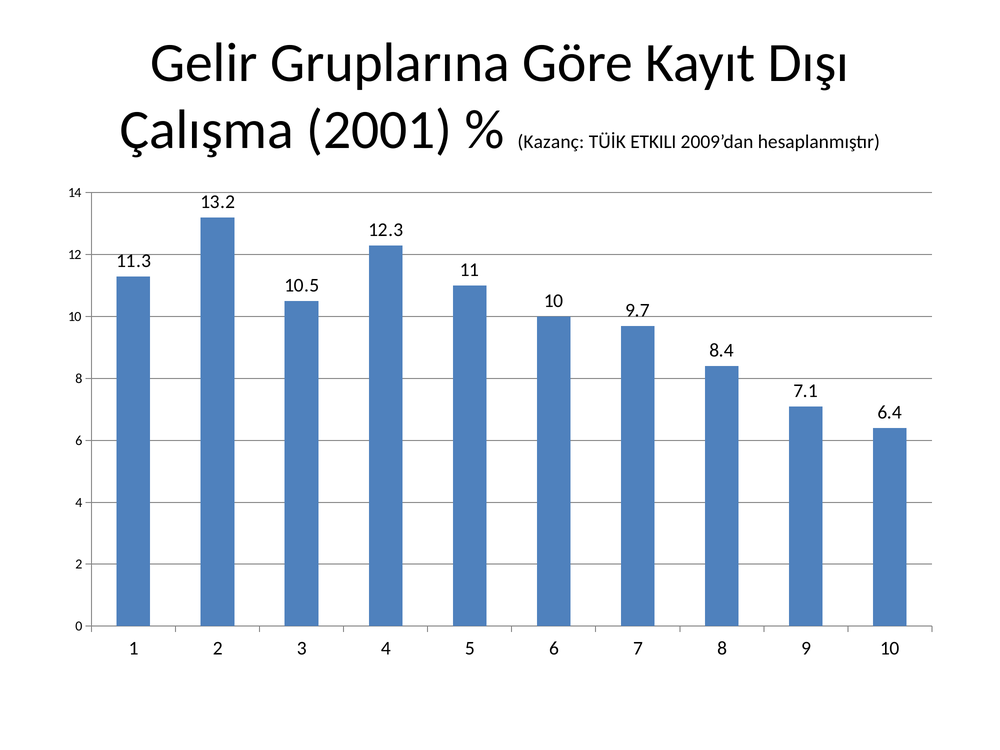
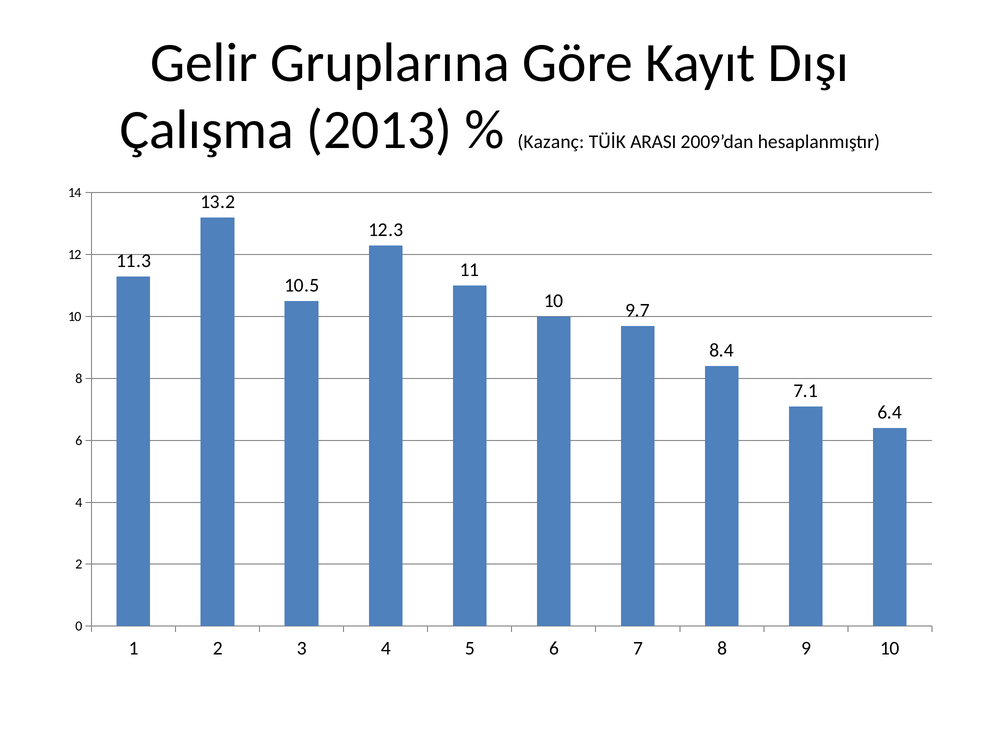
2001: 2001 -> 2013
ETKILI: ETKILI -> ARASI
